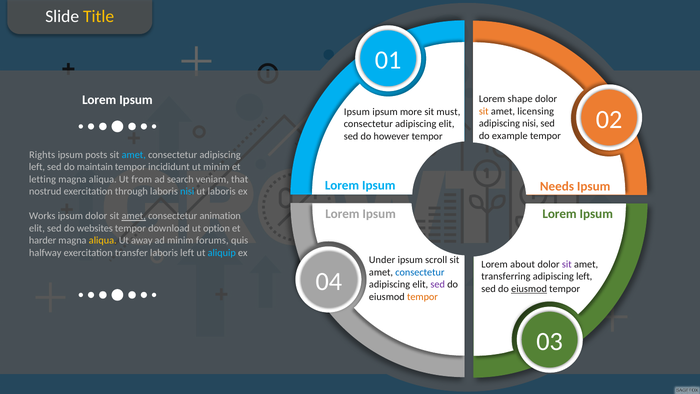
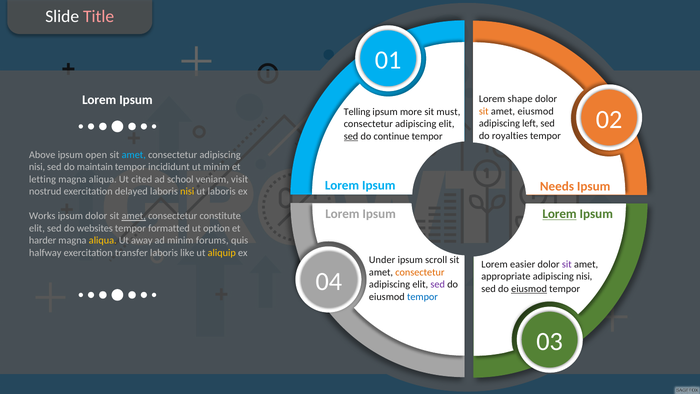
Title colour: yellow -> pink
amet licensing: licensing -> eiusmod
Ipsum at (357, 112): Ipsum -> Telling
adipiscing nisi: nisi -> left
example: example -> royalties
sed at (351, 136) underline: none -> present
however: however -> continue
Rights: Rights -> Above
posts: posts -> open
left at (37, 167): left -> nisi
from: from -> cited
search: search -> school
that: that -> visit
through: through -> delayed
nisi at (187, 191) colour: light blue -> yellow
Lorem at (560, 214) underline: none -> present
animation: animation -> constitute
download: download -> formatted
laboris left: left -> like
aliquip colour: light blue -> yellow
about: about -> easier
consectetur at (420, 272) colour: blue -> orange
transferring: transferring -> appropriate
left at (584, 276): left -> nisi
tempor at (422, 297) colour: orange -> blue
